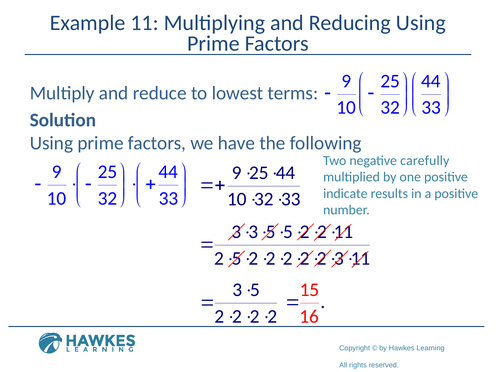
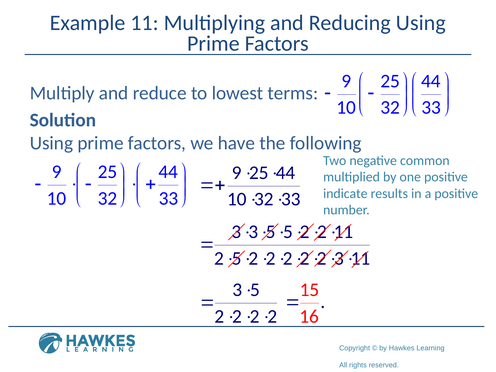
carefully: carefully -> common
